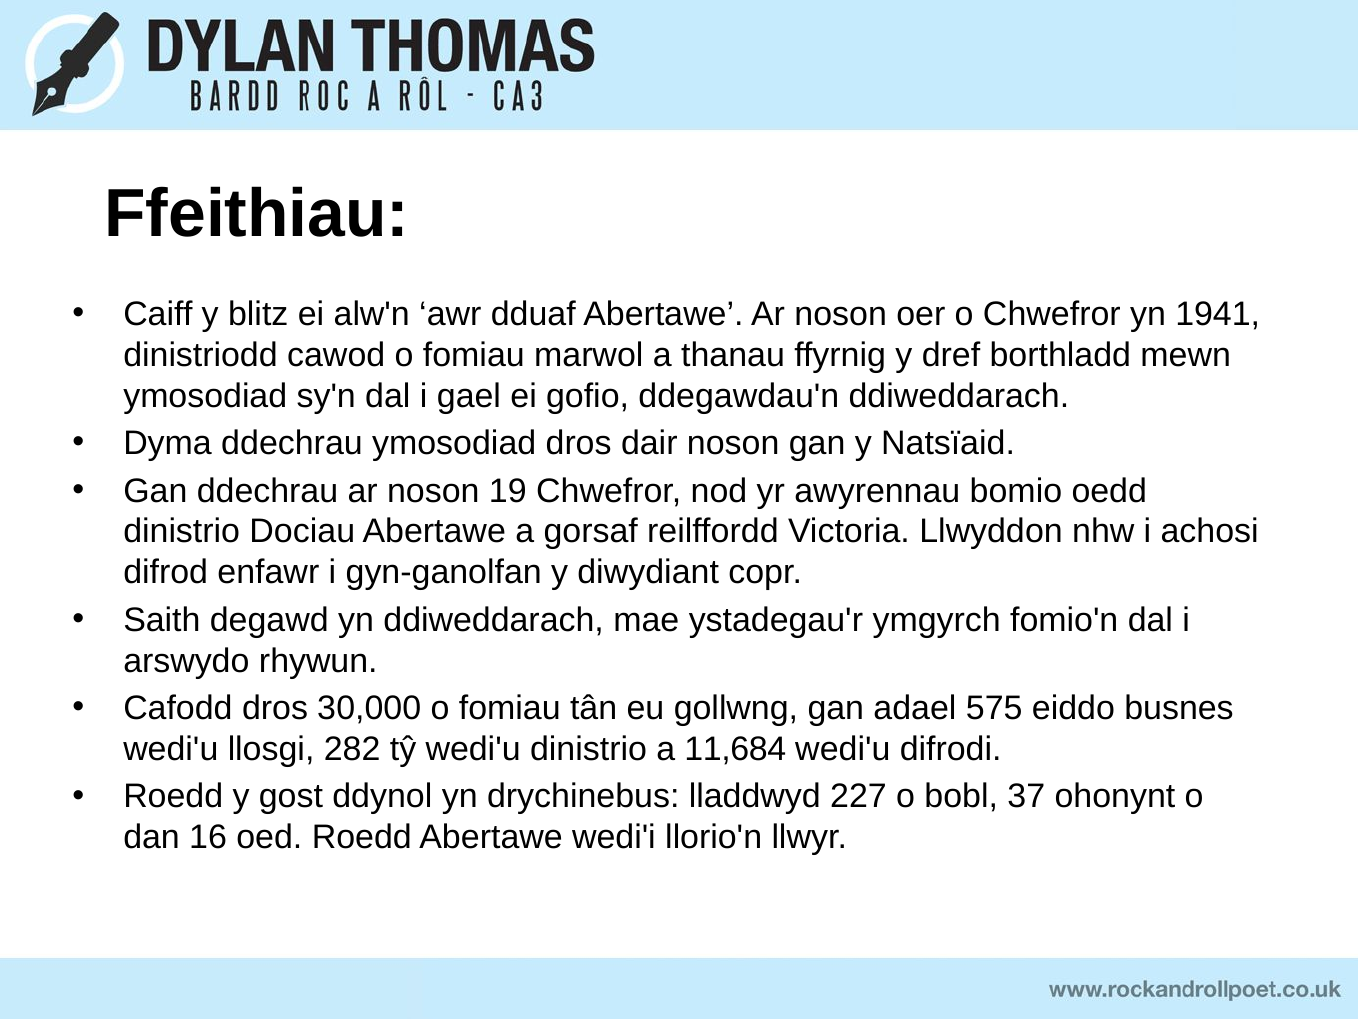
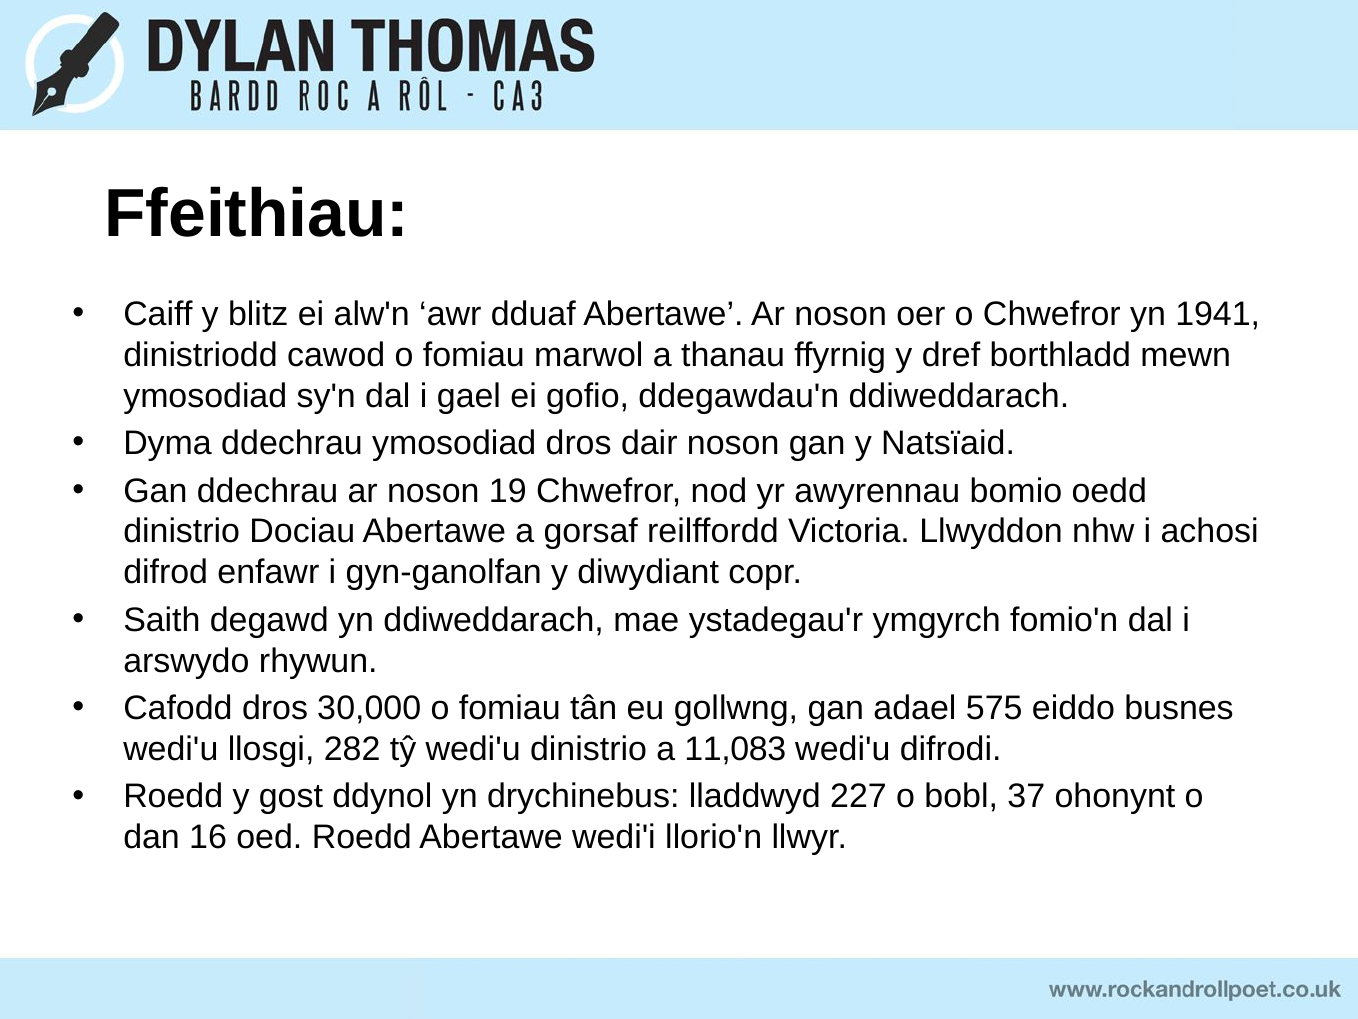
11,684: 11,684 -> 11,083
